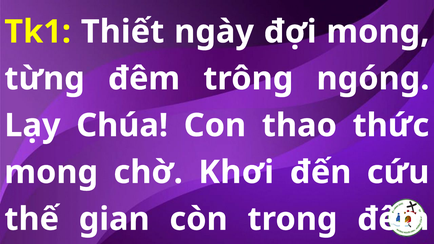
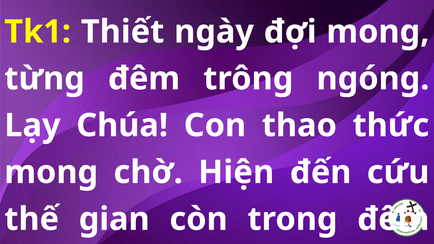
Khơi: Khơi -> Hiện
